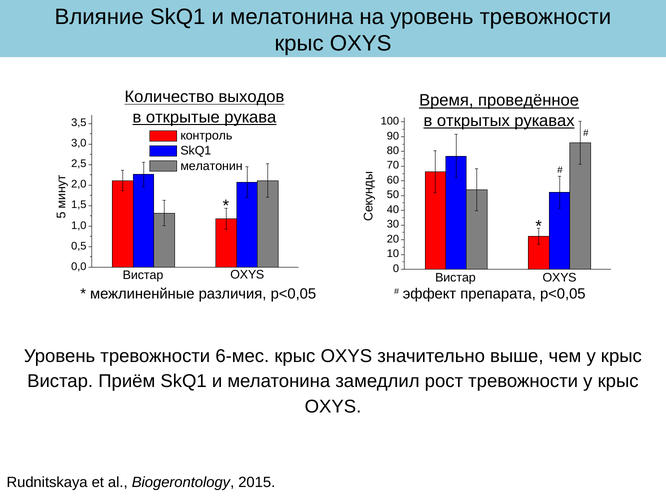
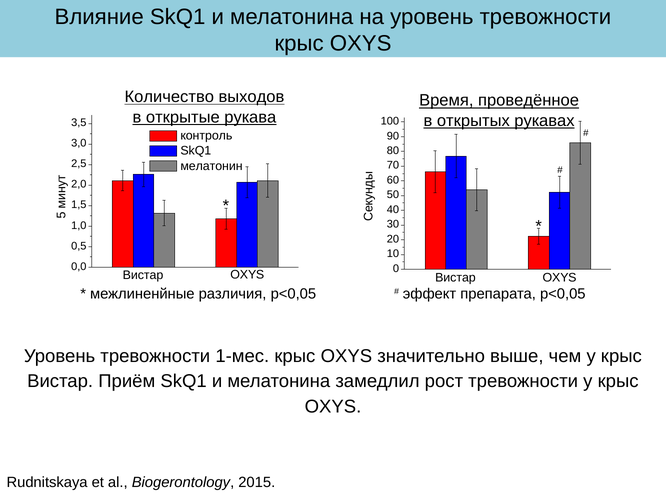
6-мес: 6-мес -> 1-мес
